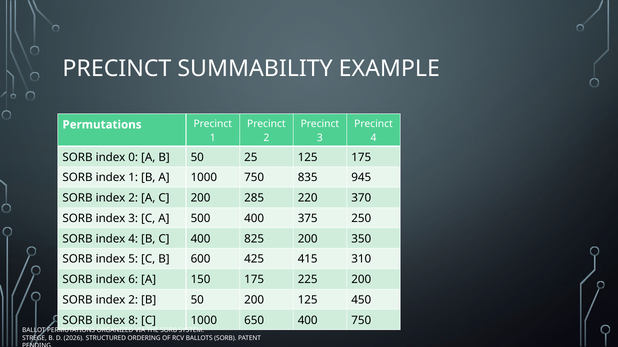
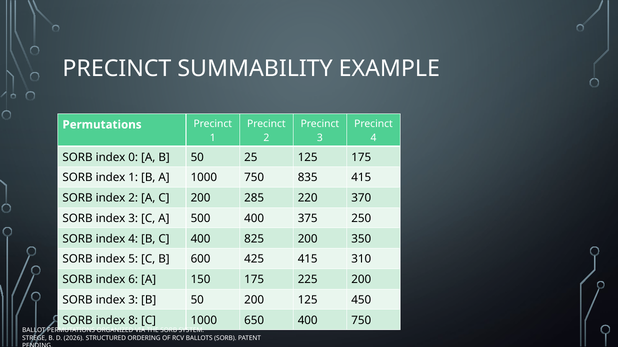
835 945: 945 -> 415
2 at (133, 300): 2 -> 3
